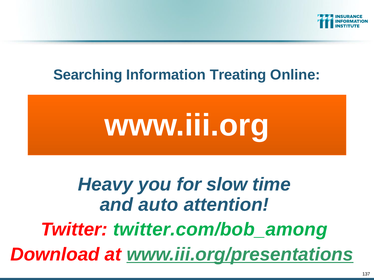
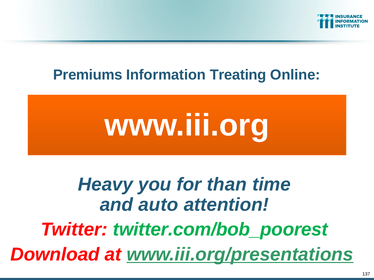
Searching: Searching -> Premiums
slow: slow -> than
twitter.com/bob_among: twitter.com/bob_among -> twitter.com/bob_poorest
